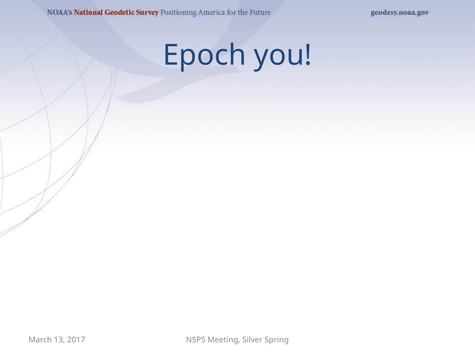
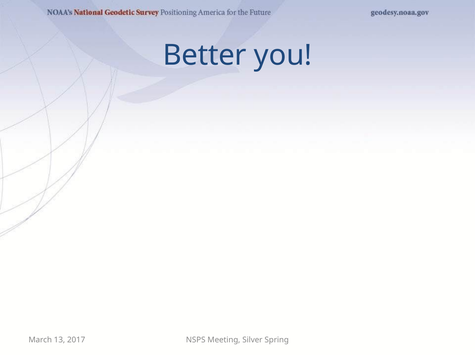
Epoch: Epoch -> Better
